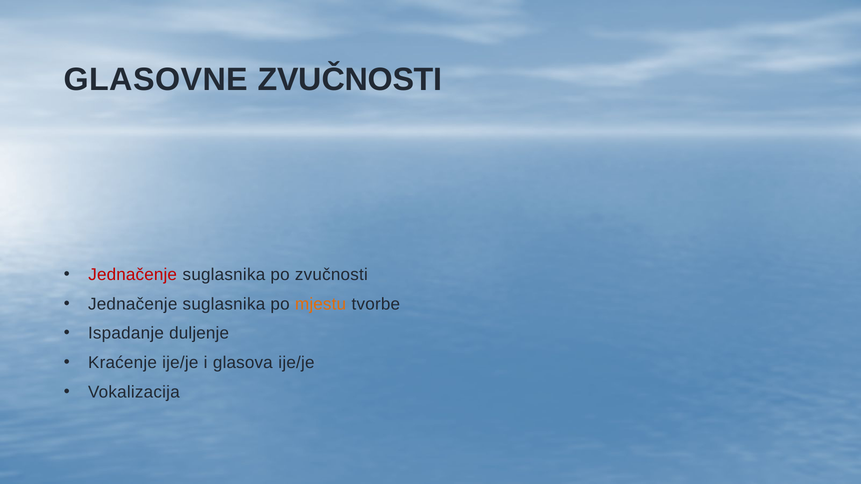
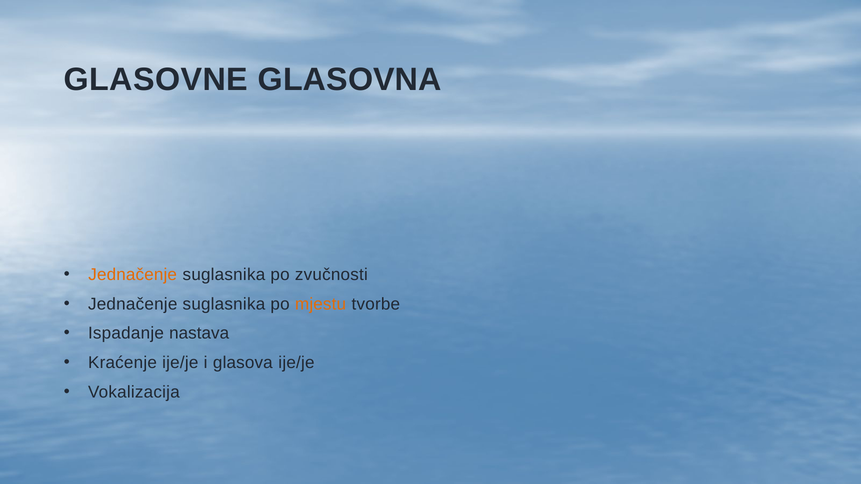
GLASOVNE ZVUČNOSTI: ZVUČNOSTI -> GLASOVNA
Jednačenje at (133, 275) colour: red -> orange
duljenje: duljenje -> nastava
